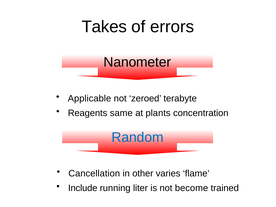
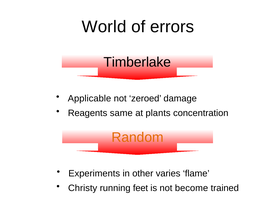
Takes: Takes -> World
Nanometer: Nanometer -> Timberlake
terabyte: terabyte -> damage
Random colour: blue -> orange
Cancellation: Cancellation -> Experiments
Include: Include -> Christy
liter: liter -> feet
